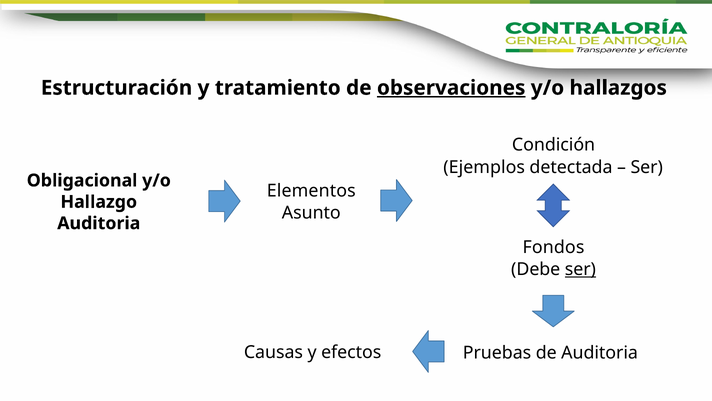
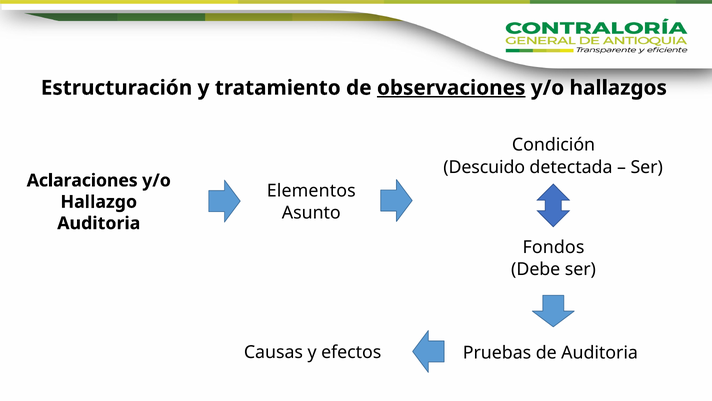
Ejemplos: Ejemplos -> Descuido
Obligacional: Obligacional -> Aclaraciones
ser at (580, 269) underline: present -> none
